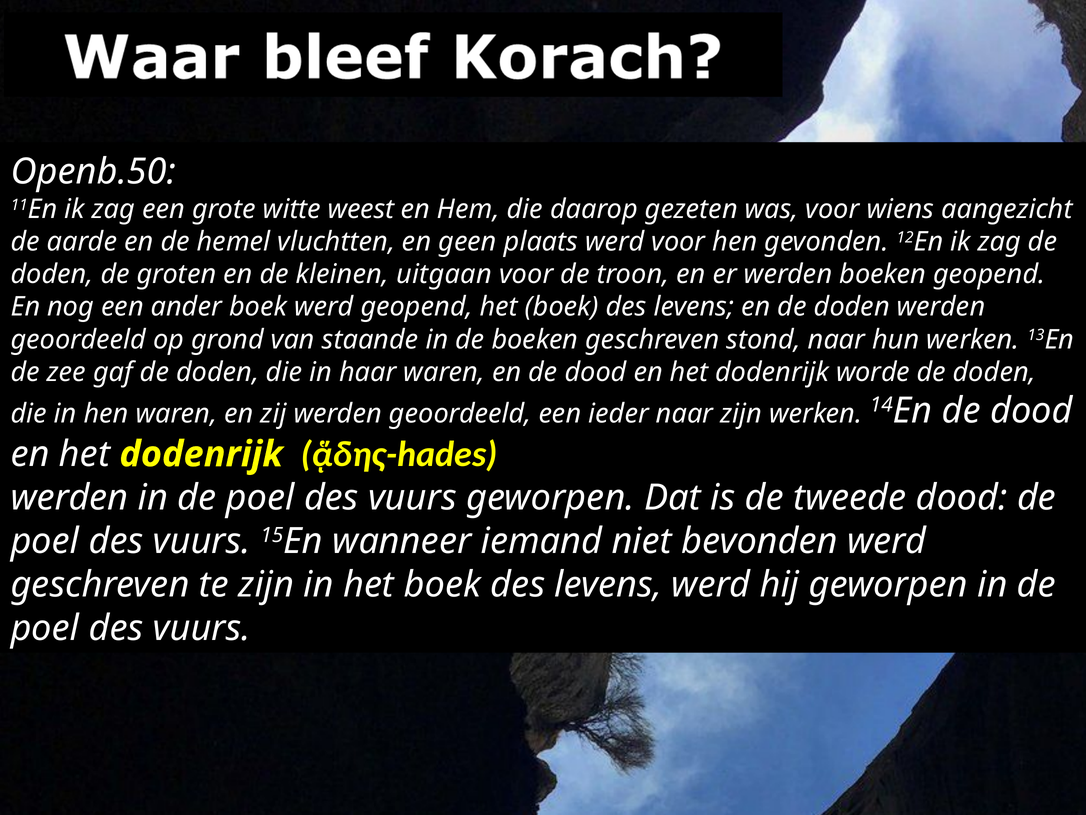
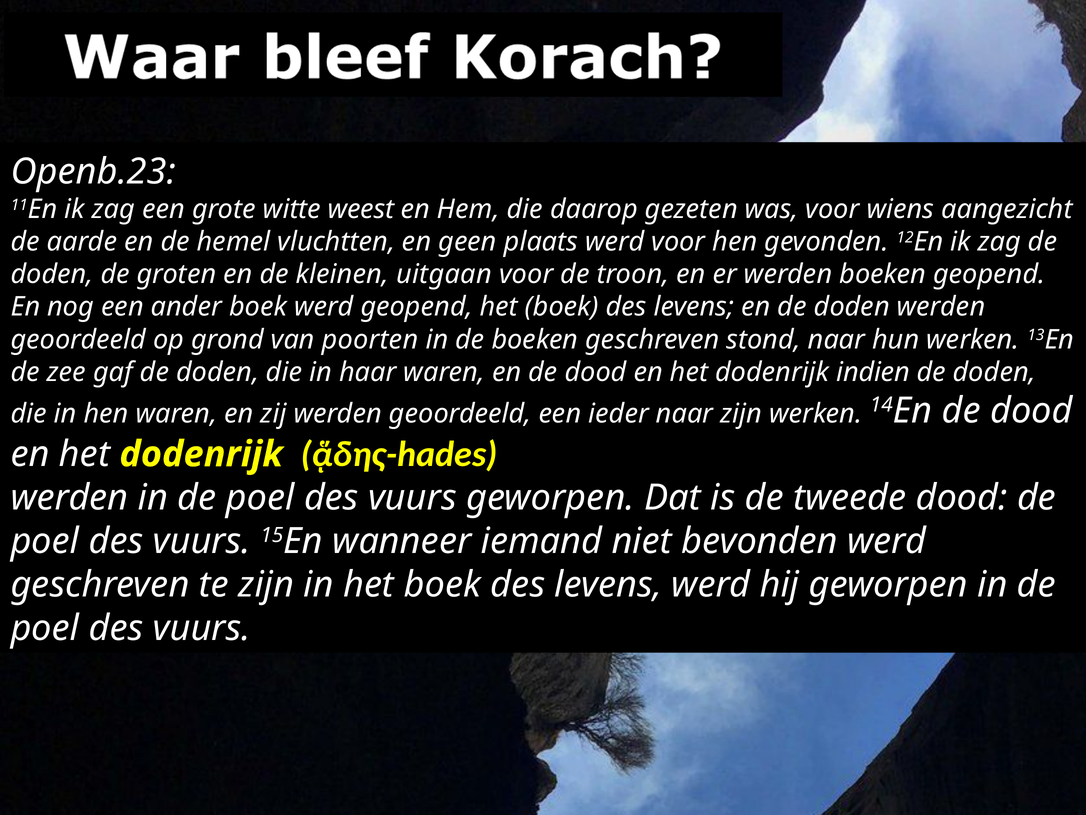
Openb.50: Openb.50 -> Openb.23
staande: staande -> poorten
worde: worde -> indien
